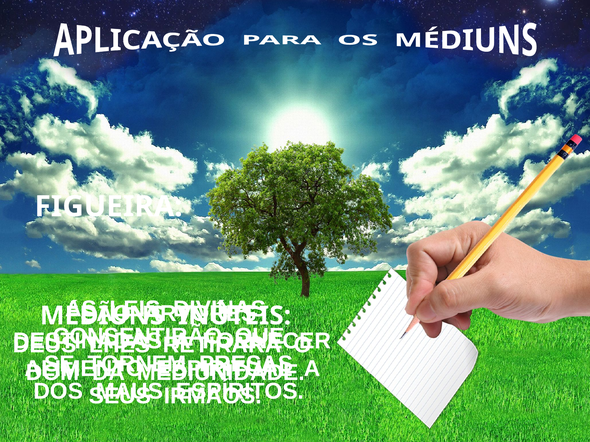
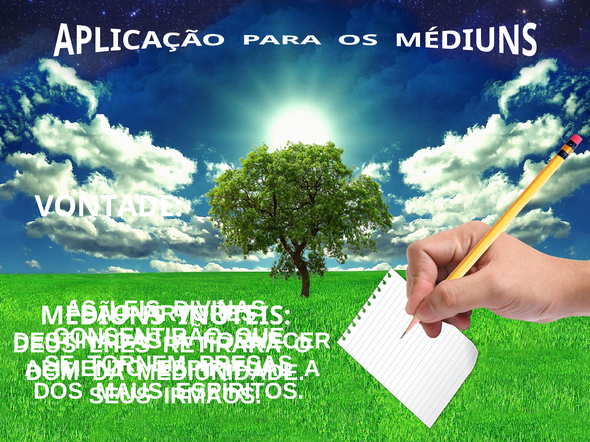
FIGUEIRA: FIGUEIRA -> VONTADE
